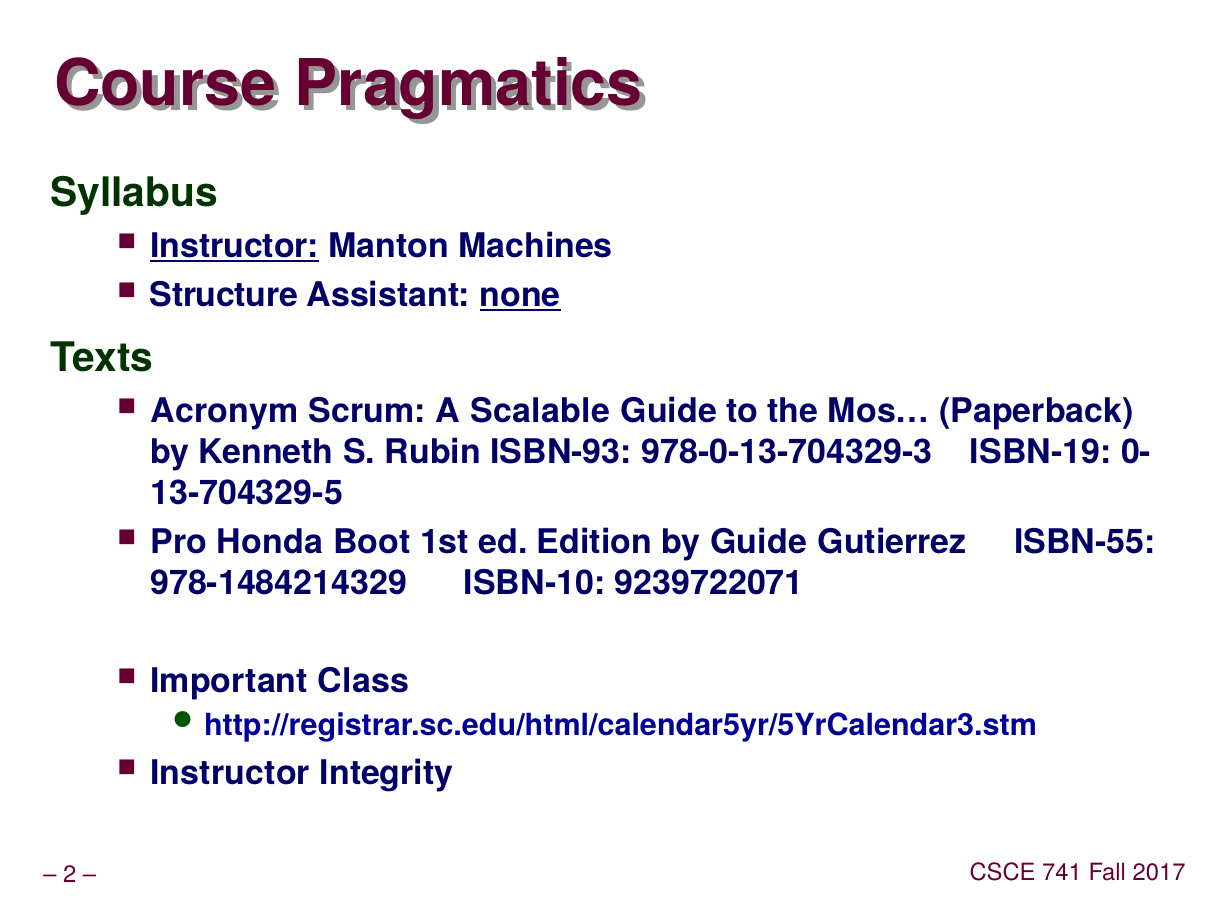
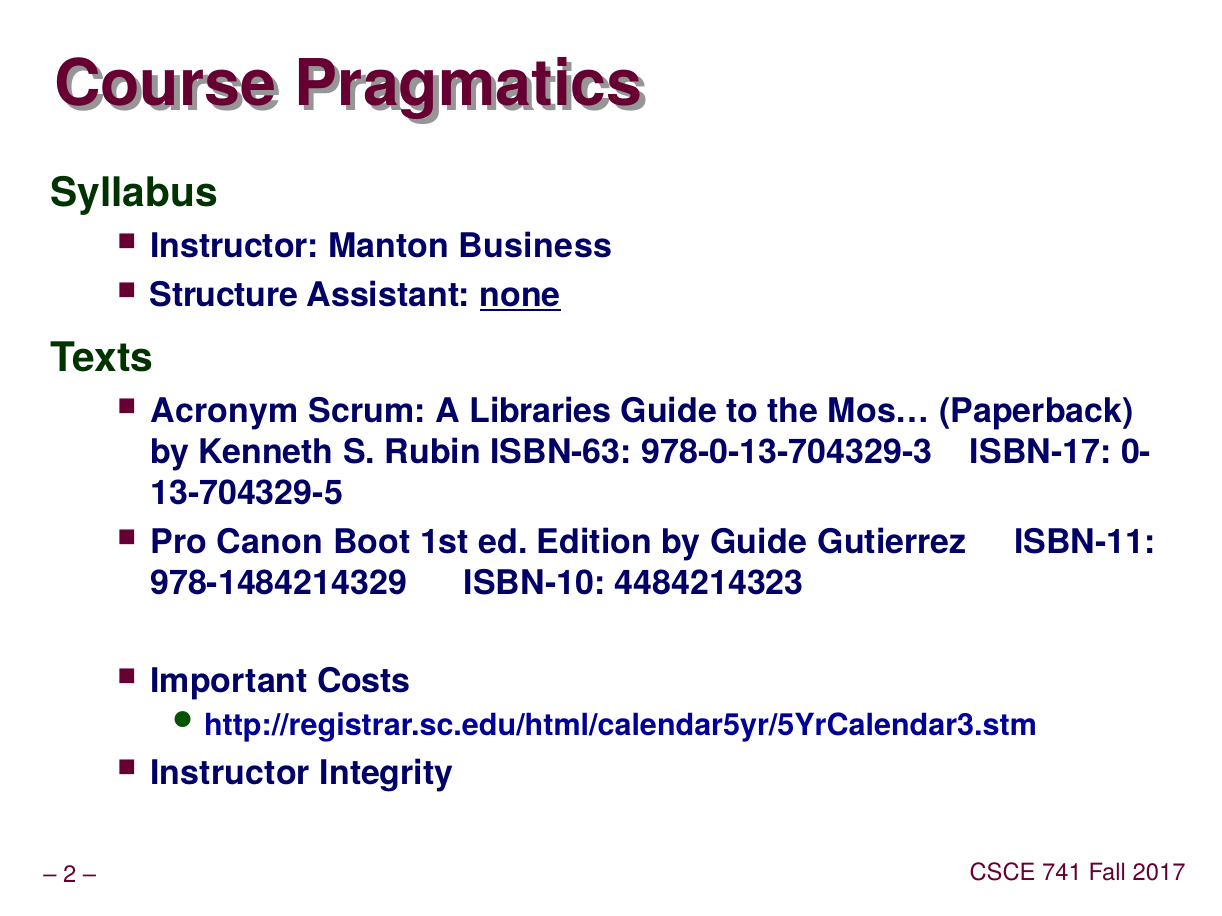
Instructor at (235, 247) underline: present -> none
Machines: Machines -> Business
Scalable: Scalable -> Libraries
ISBN-93: ISBN-93 -> ISBN-63
ISBN-19: ISBN-19 -> ISBN-17
Honda: Honda -> Canon
ISBN-55: ISBN-55 -> ISBN-11
9239722071: 9239722071 -> 4484214323
Class: Class -> Costs
